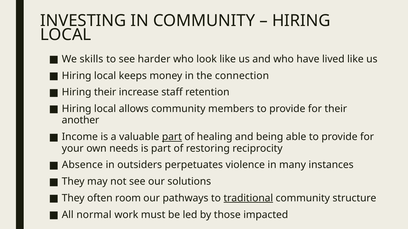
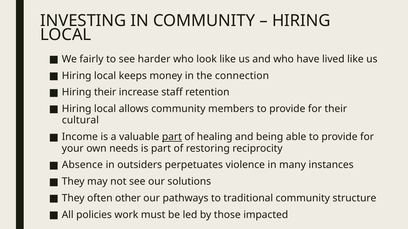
skills: skills -> fairly
another: another -> cultural
room: room -> other
traditional underline: present -> none
normal: normal -> policies
